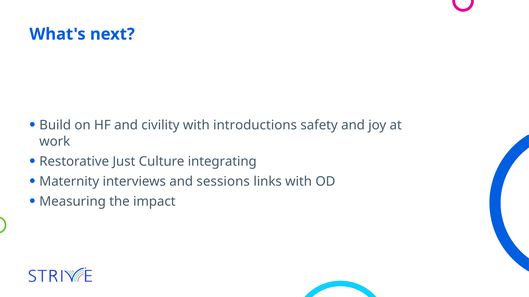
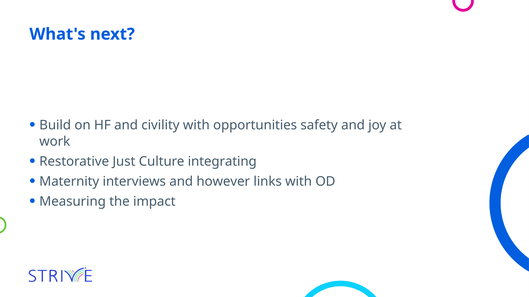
introductions: introductions -> opportunities
sessions: sessions -> however
